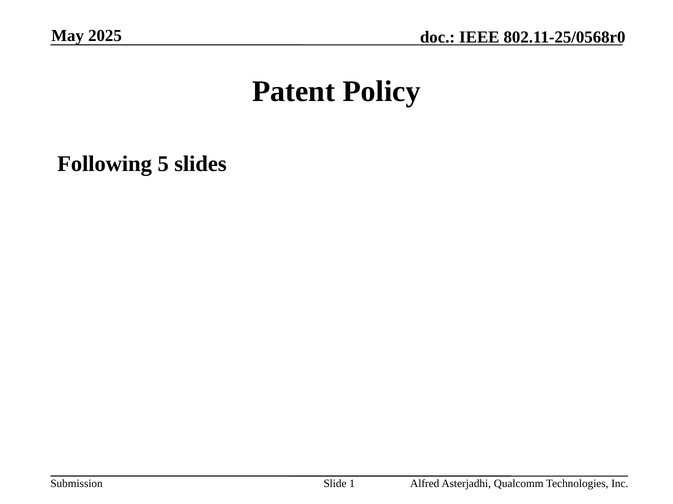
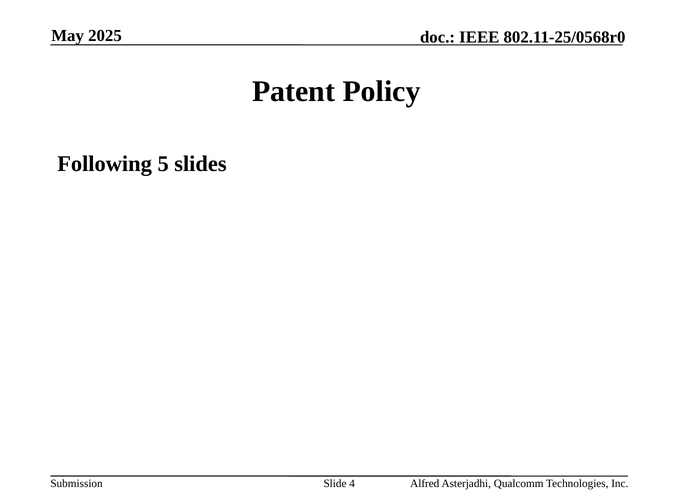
1: 1 -> 4
